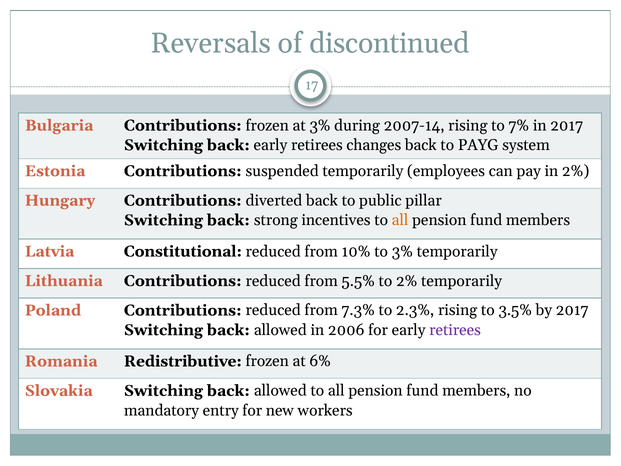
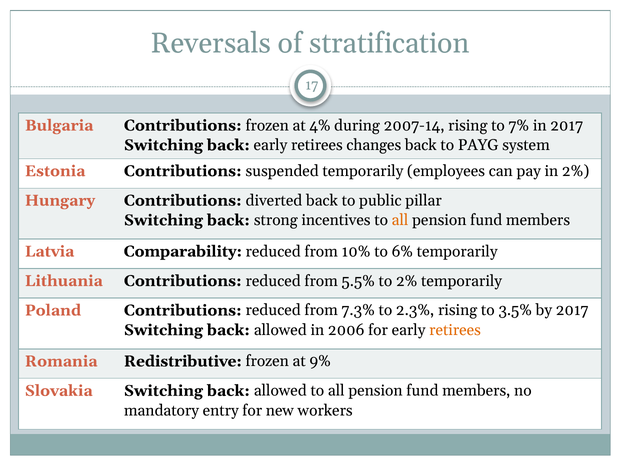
discontinued: discontinued -> stratification
at 3%: 3% -> 4%
Constitutional: Constitutional -> Comparability
to 3%: 3% -> 6%
retirees at (455, 330) colour: purple -> orange
6%: 6% -> 9%
